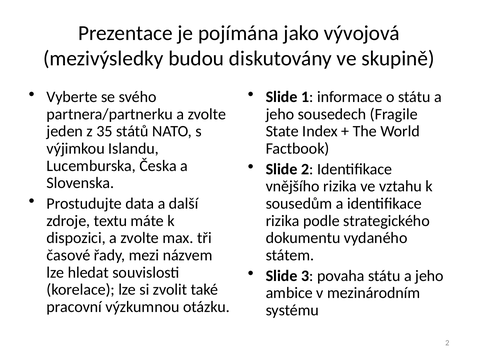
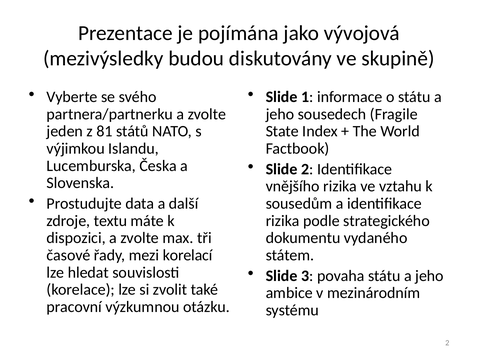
35: 35 -> 81
názvem: názvem -> korelací
